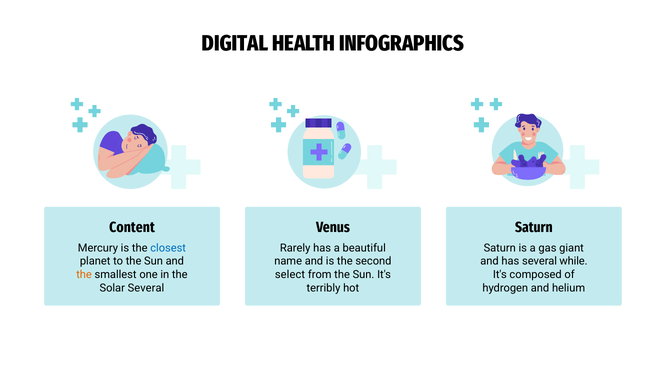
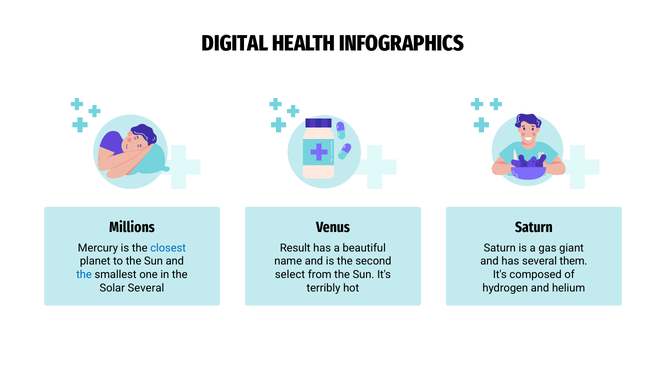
Content: Content -> Millions
Rarely: Rarely -> Result
while: while -> them
the at (84, 275) colour: orange -> blue
